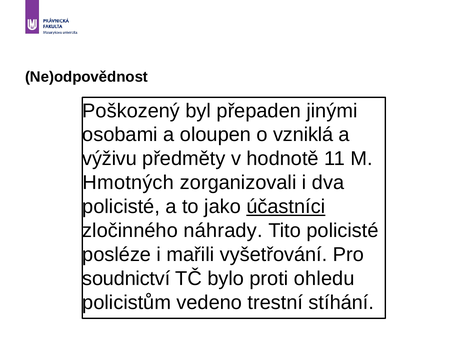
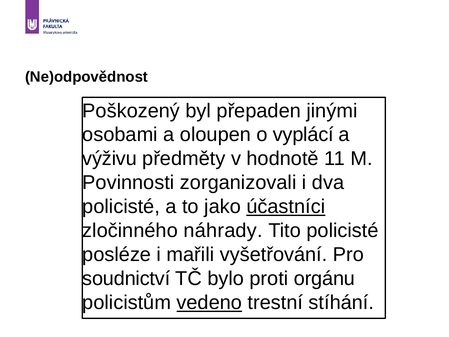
vzniklá: vzniklá -> vyplácí
Hmotných: Hmotných -> Povinnosti
ohledu: ohledu -> orgánu
vedeno underline: none -> present
